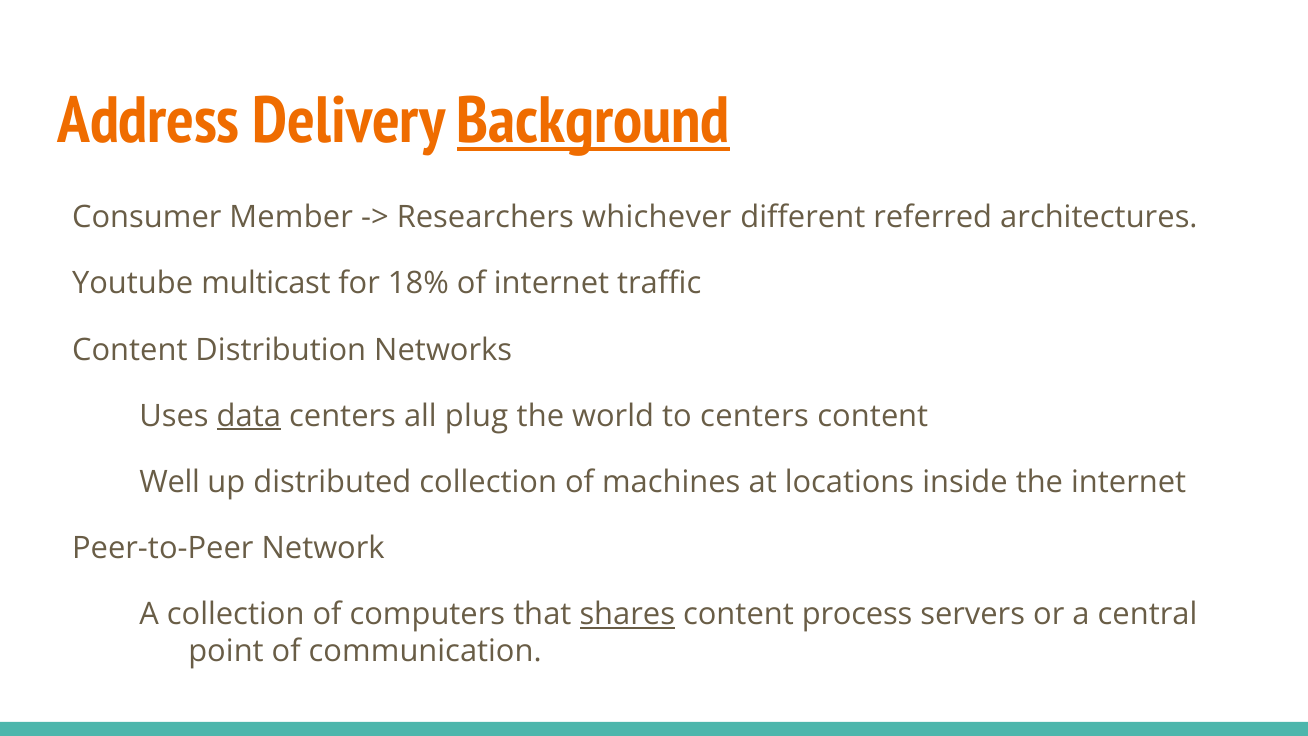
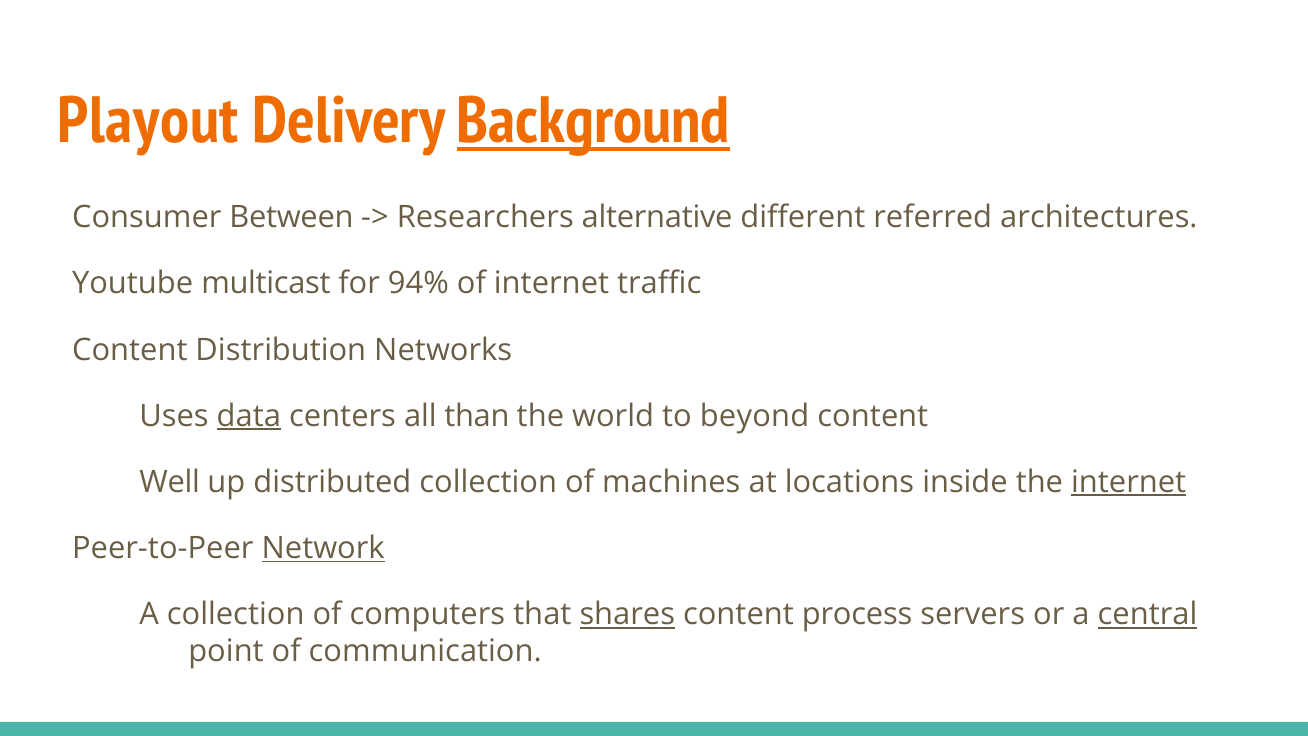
Address: Address -> Playout
Member: Member -> Between
whichever: whichever -> alternative
18%: 18% -> 94%
plug: plug -> than
to centers: centers -> beyond
internet at (1129, 482) underline: none -> present
Network underline: none -> present
central underline: none -> present
